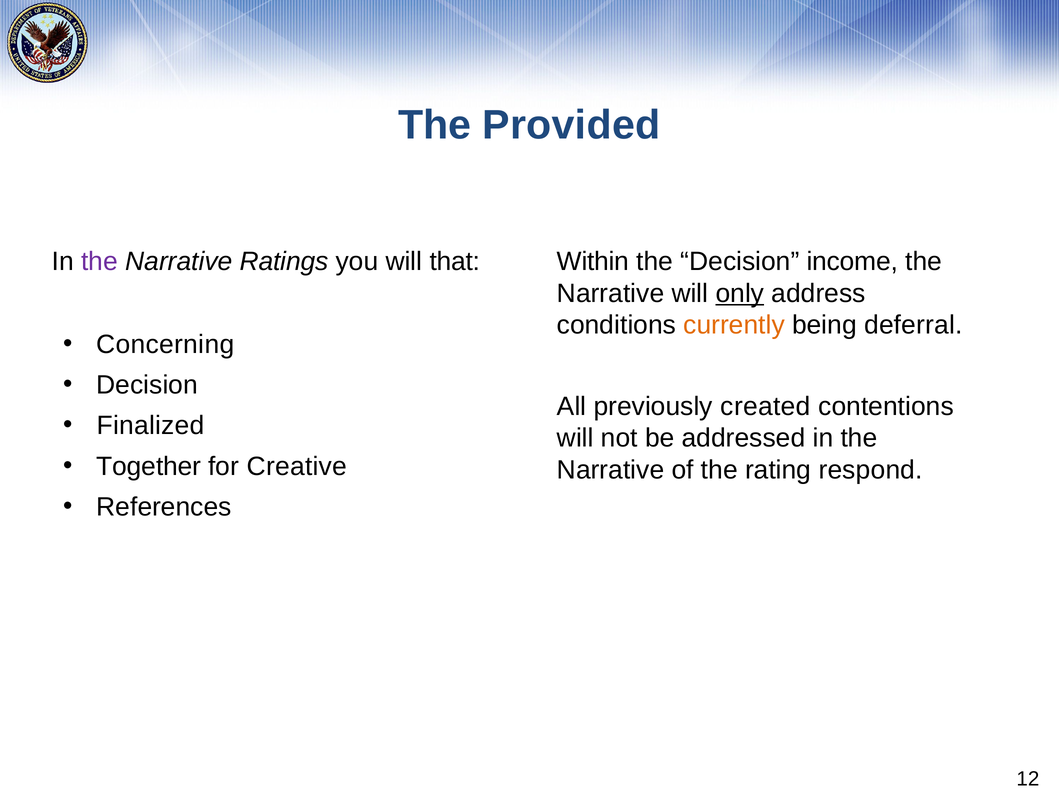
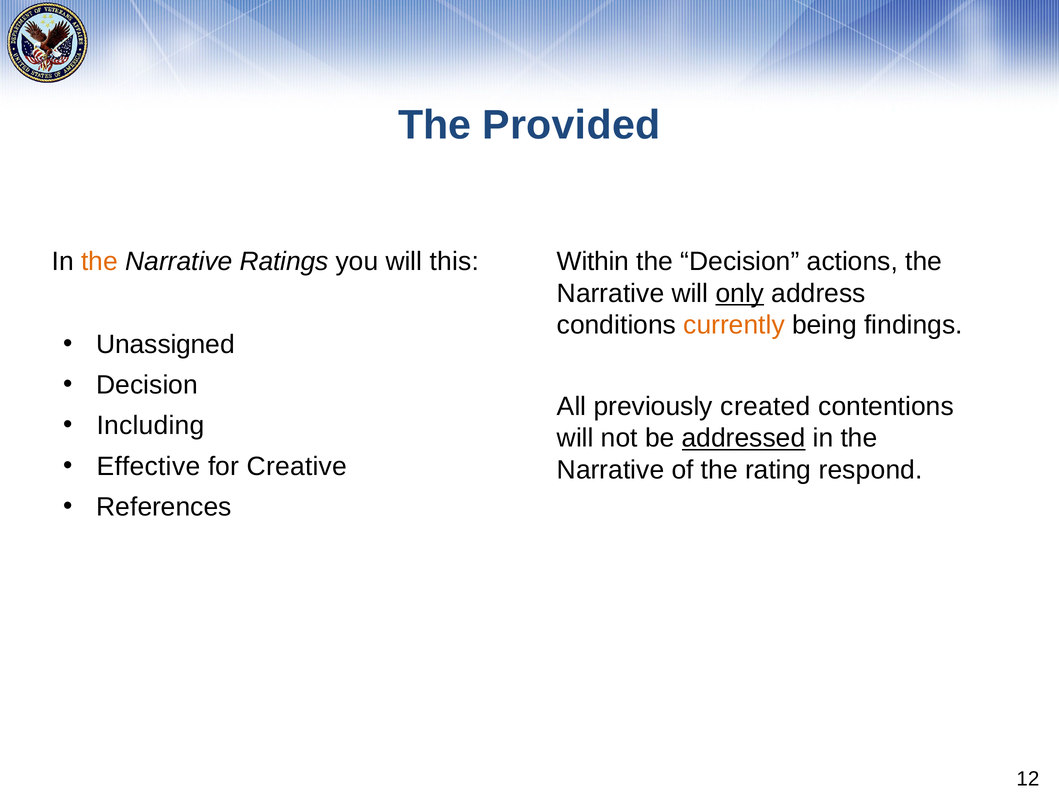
the at (100, 261) colour: purple -> orange
that: that -> this
income: income -> actions
deferral: deferral -> findings
Concerning: Concerning -> Unassigned
Finalized: Finalized -> Including
addressed underline: none -> present
Together: Together -> Effective
